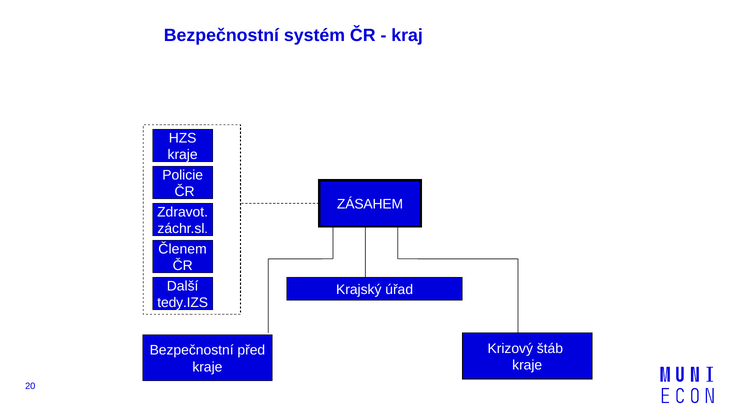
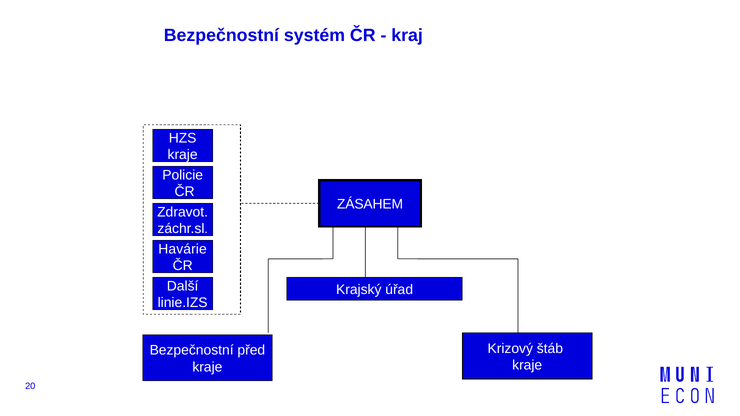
Členem: Členem -> Havárie
tedy.IZS: tedy.IZS -> linie.IZS
